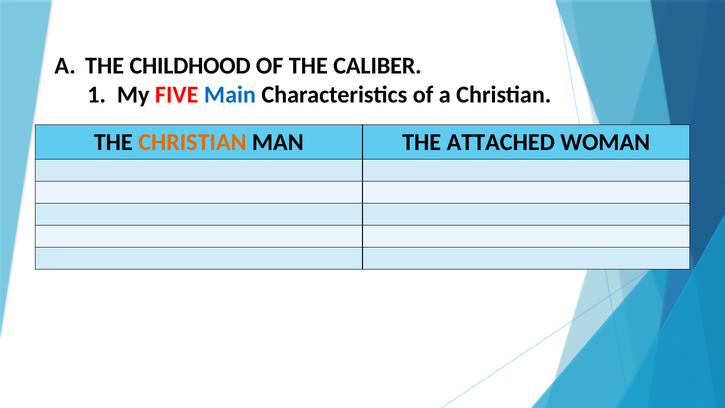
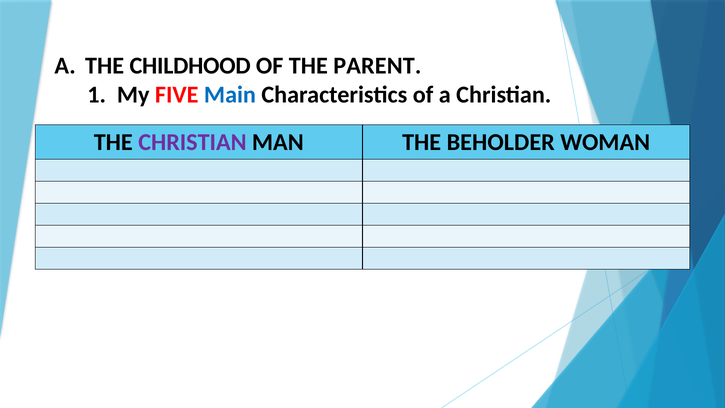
CALIBER: CALIBER -> PARENT
CHRISTIAN at (192, 142) colour: orange -> purple
ATTACHED: ATTACHED -> BEHOLDER
